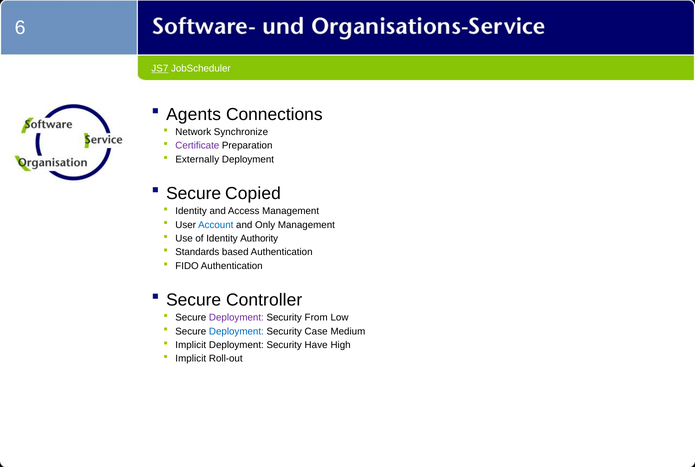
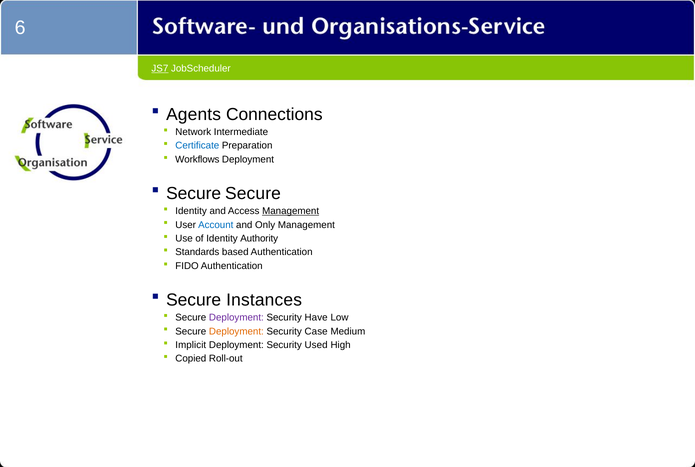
Synchronize: Synchronize -> Intermediate
Certificate colour: purple -> blue
Externally: Externally -> Workflows
Secure Copied: Copied -> Secure
Management at (291, 211) underline: none -> present
Controller: Controller -> Instances
From: From -> Have
Deployment at (236, 331) colour: blue -> orange
Have: Have -> Used
Implicit at (191, 358): Implicit -> Copied
